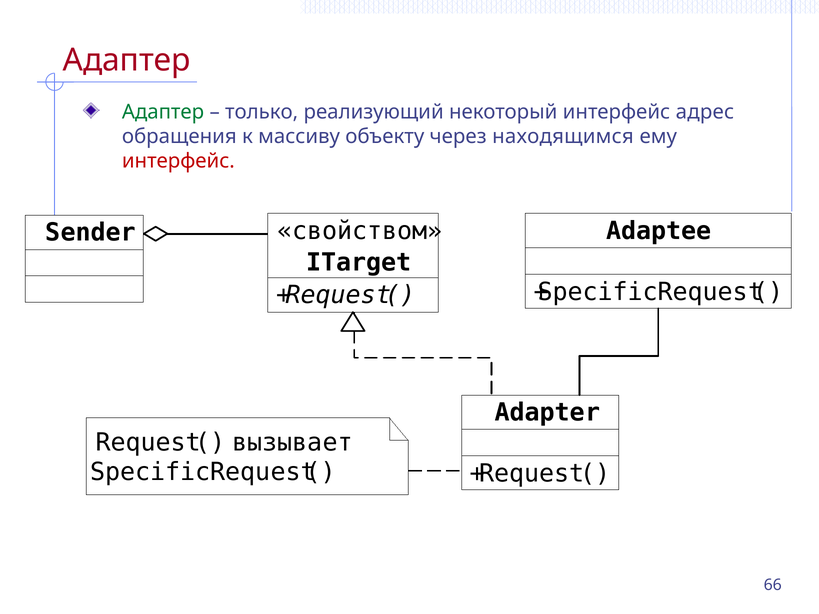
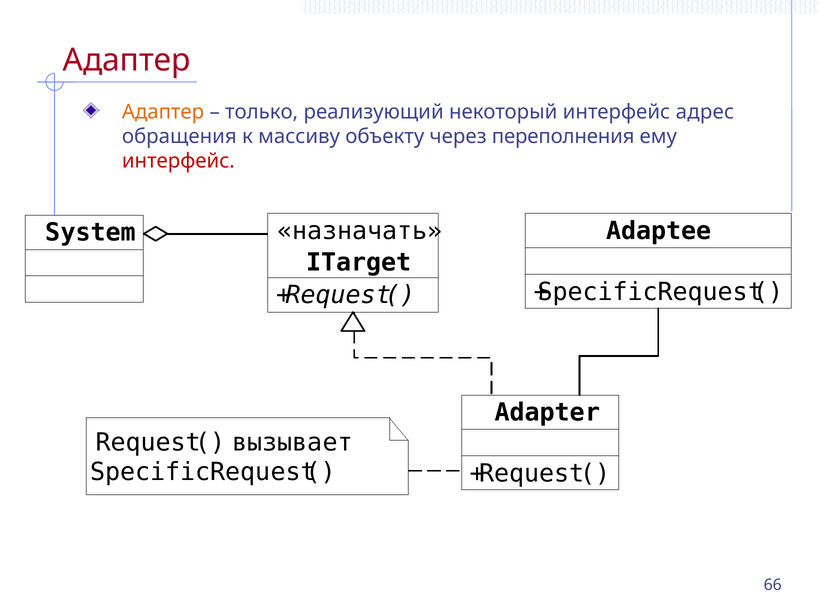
Адаптер at (163, 112) colour: green -> orange
находящимся: находящимся -> переполнения
свойством: свойством -> назначать
Sender: Sender -> System
